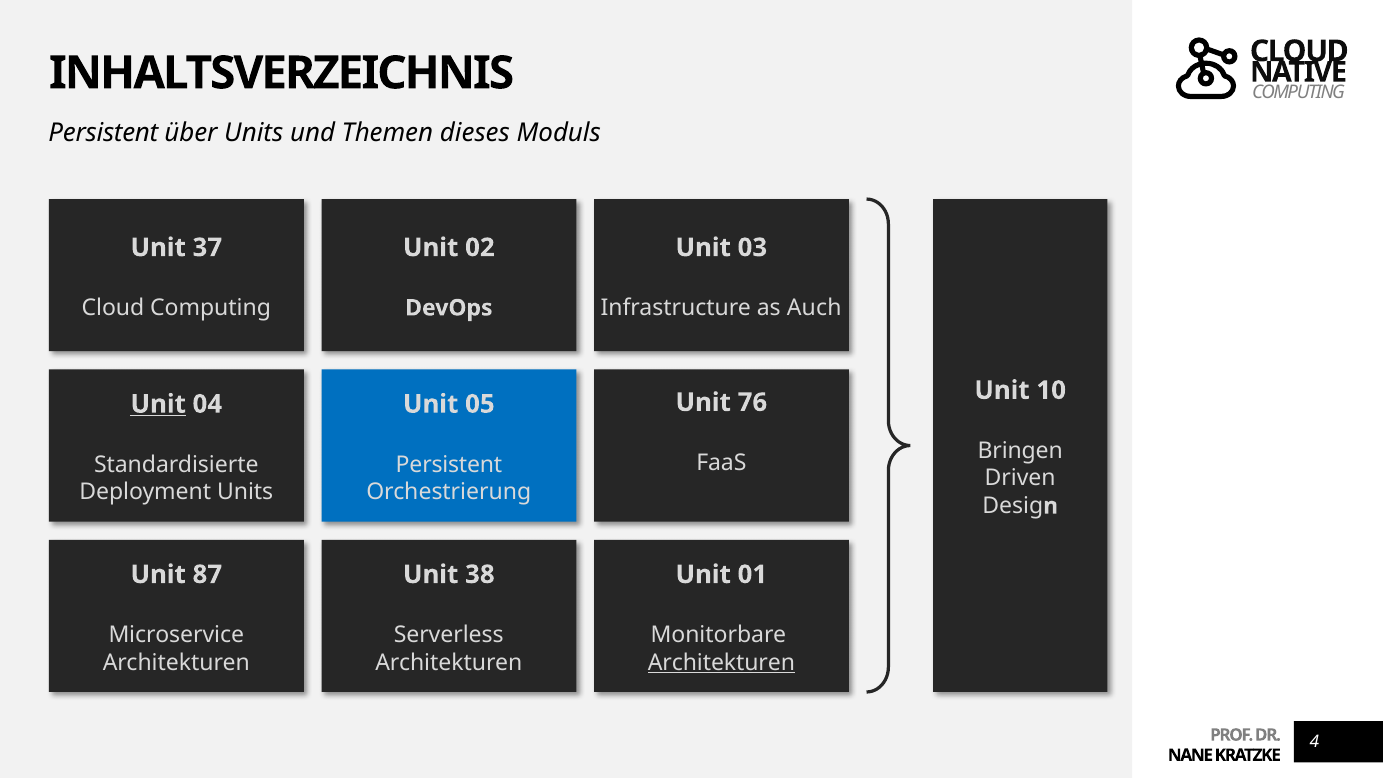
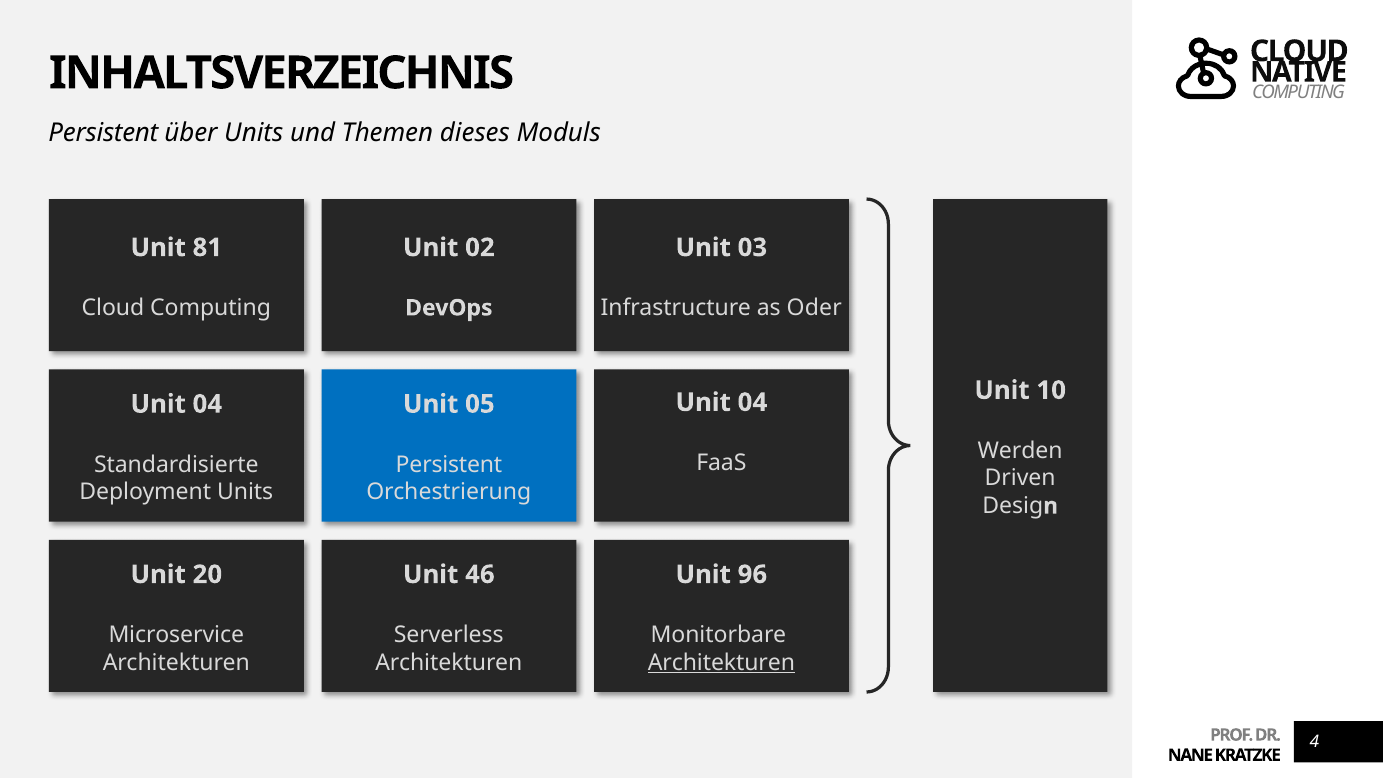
37: 37 -> 81
Auch: Auch -> Oder
76 at (752, 402): 76 -> 04
Unit at (158, 404) underline: present -> none
Bringen: Bringen -> Werden
87: 87 -> 20
38: 38 -> 46
01: 01 -> 96
